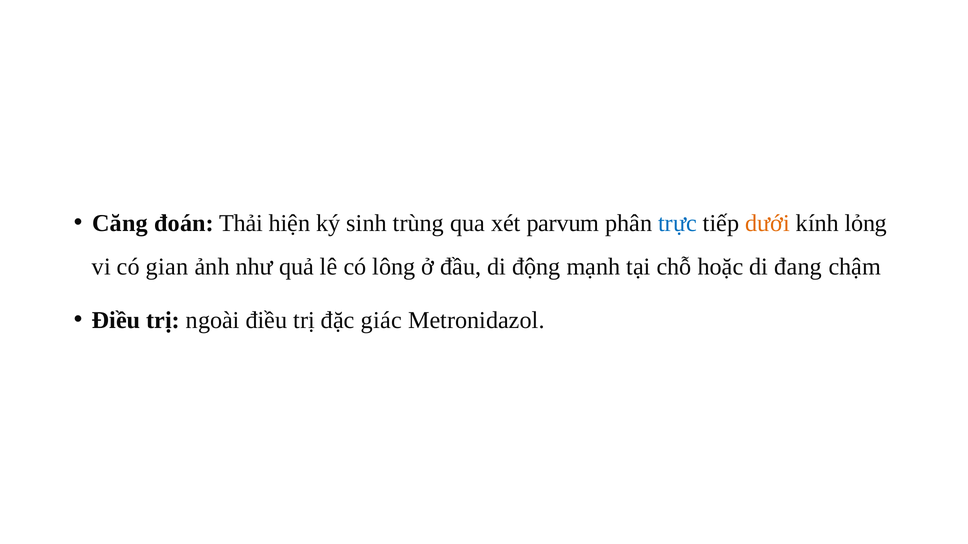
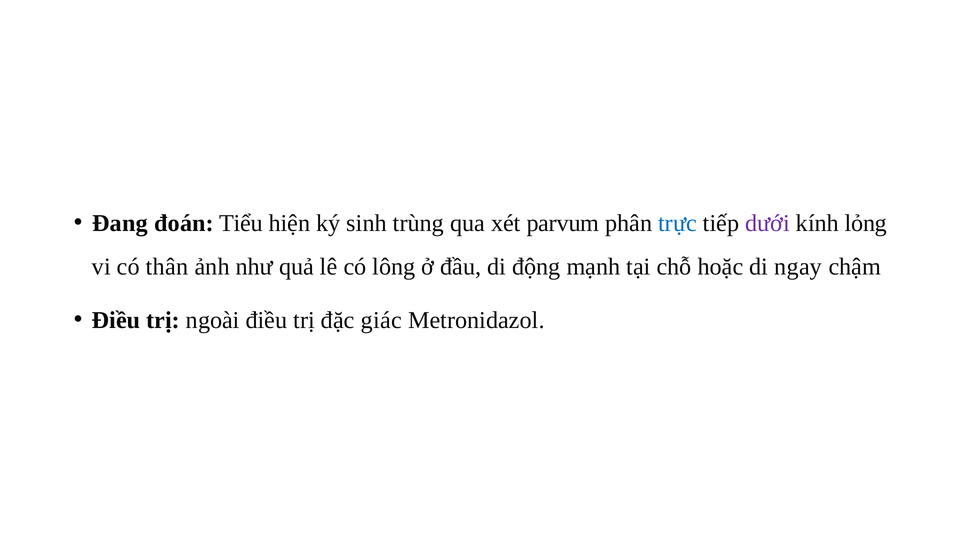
Căng: Căng -> Đang
Thải: Thải -> Tiểu
dưới colour: orange -> purple
gian: gian -> thân
đang: đang -> ngay
